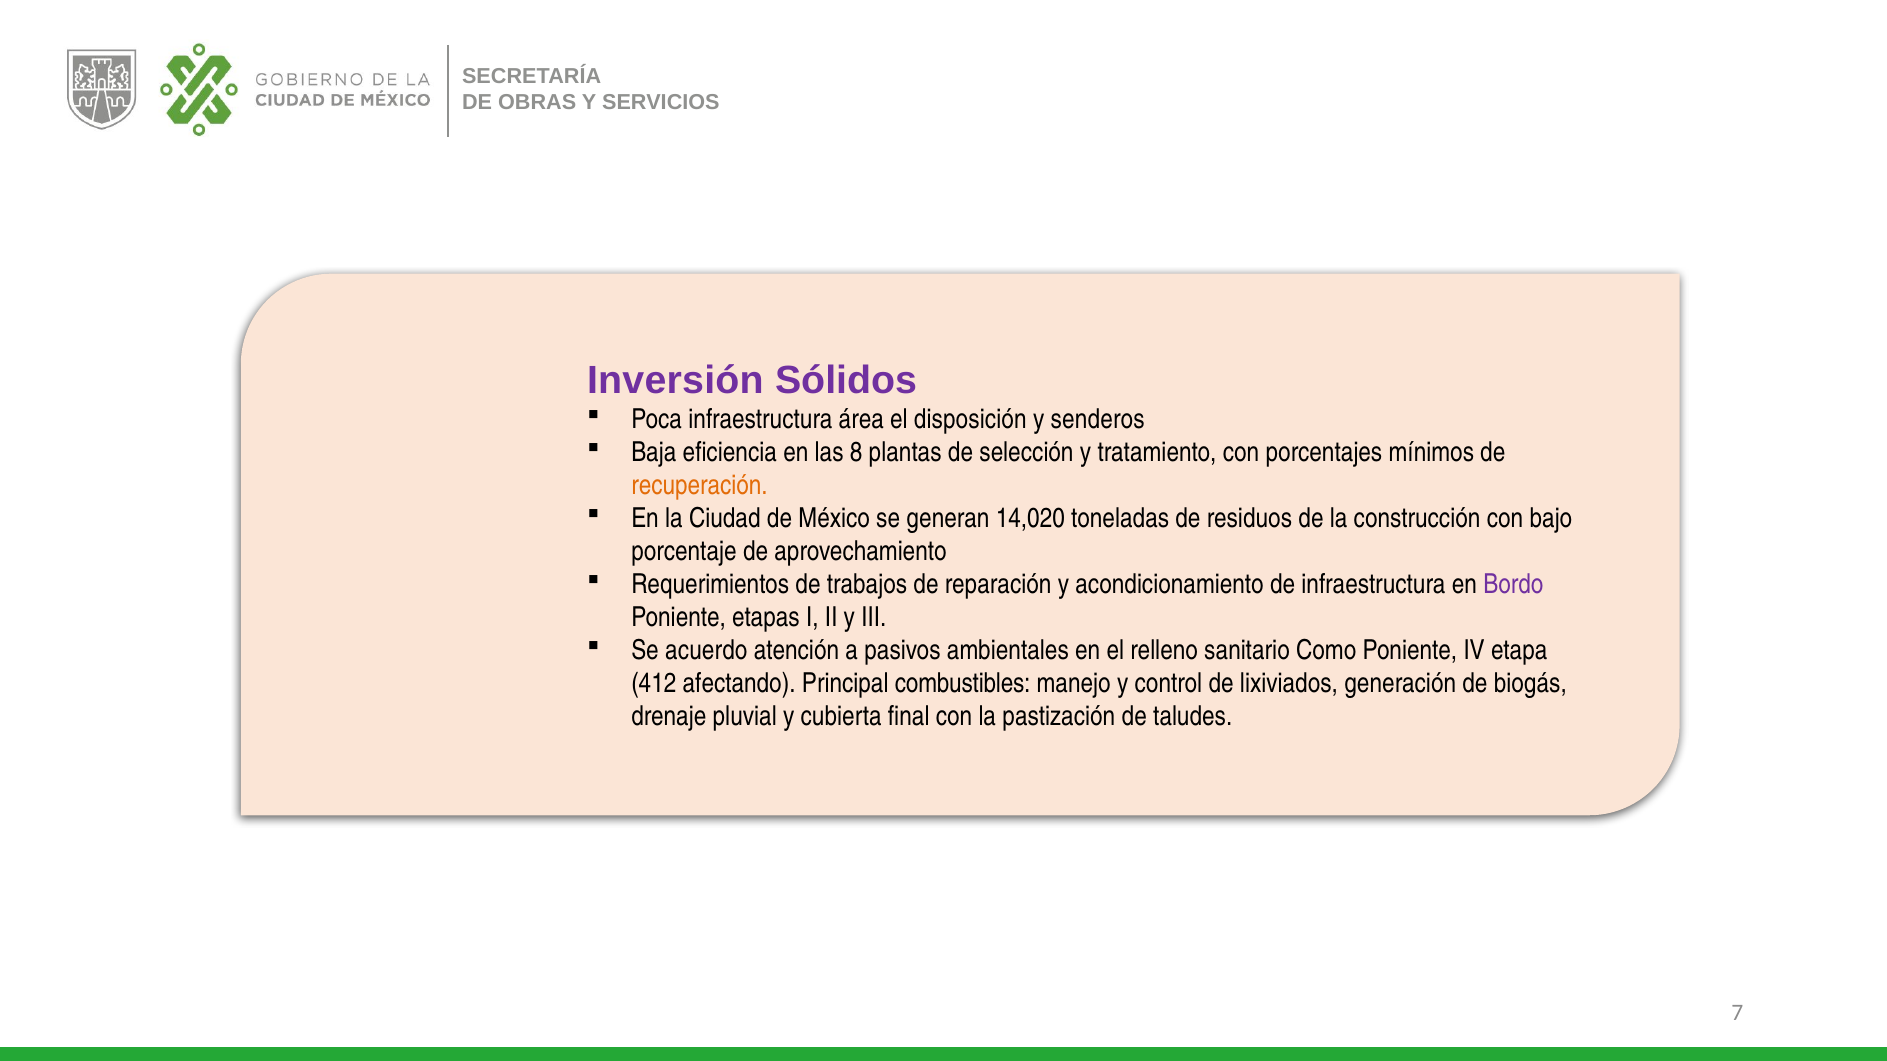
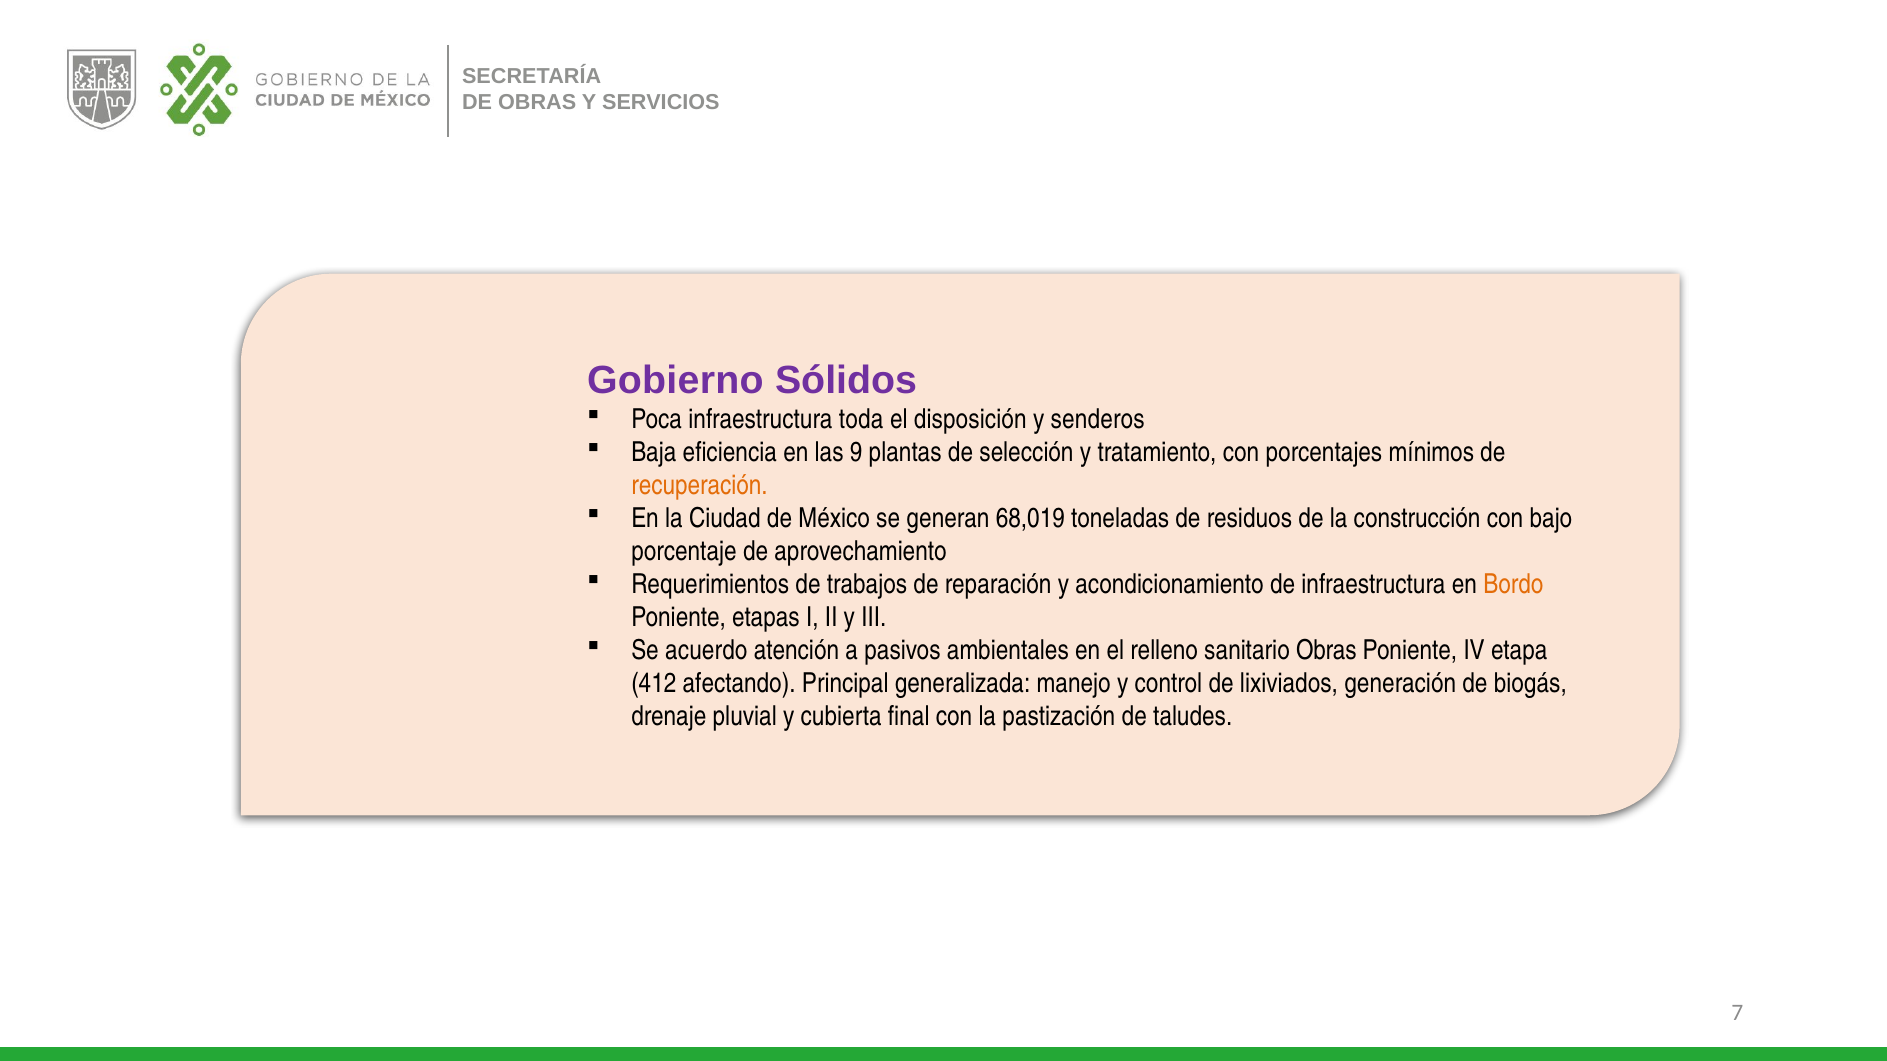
Inversión: Inversión -> Gobierno
área: área -> toda
8: 8 -> 9
14,020: 14,020 -> 68,019
Bordo colour: purple -> orange
sanitario Como: Como -> Obras
combustibles: combustibles -> generalizada
